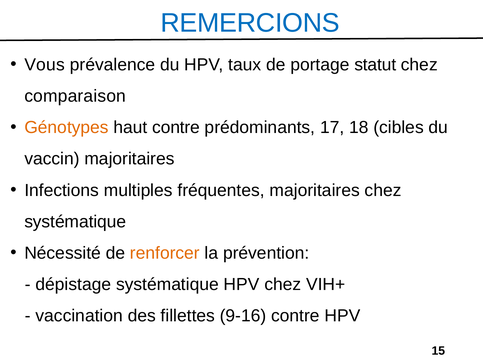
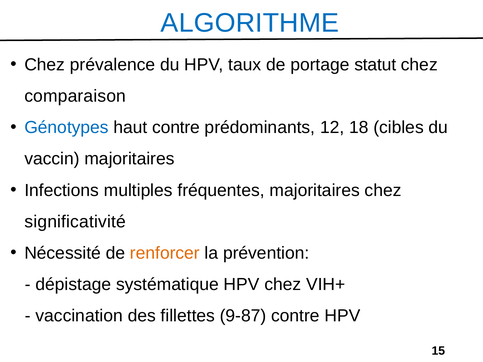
REMERCIONS: REMERCIONS -> ALGORITHME
Vous at (45, 65): Vous -> Chez
Génotypes colour: orange -> blue
17: 17 -> 12
systématique at (75, 222): systématique -> significativité
9-16: 9-16 -> 9-87
